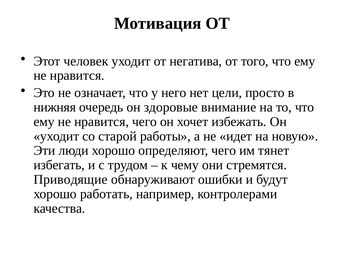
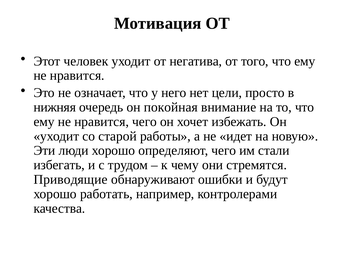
здоровые: здоровые -> покойная
тянет: тянет -> стали
